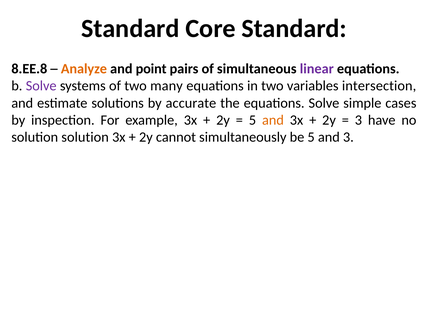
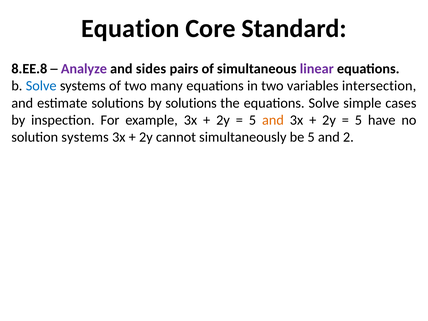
Standard at (130, 29): Standard -> Equation
Analyze colour: orange -> purple
point: point -> sides
Solve at (41, 86) colour: purple -> blue
by accurate: accurate -> solutions
3 at (358, 120): 3 -> 5
solution solution: solution -> systems
and 3: 3 -> 2
